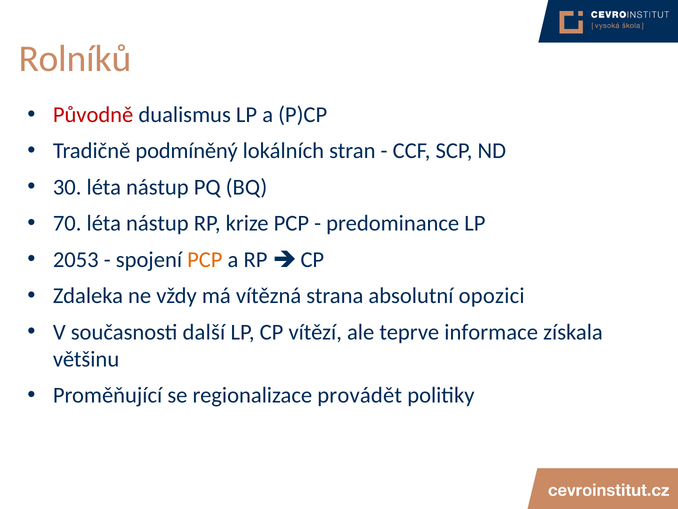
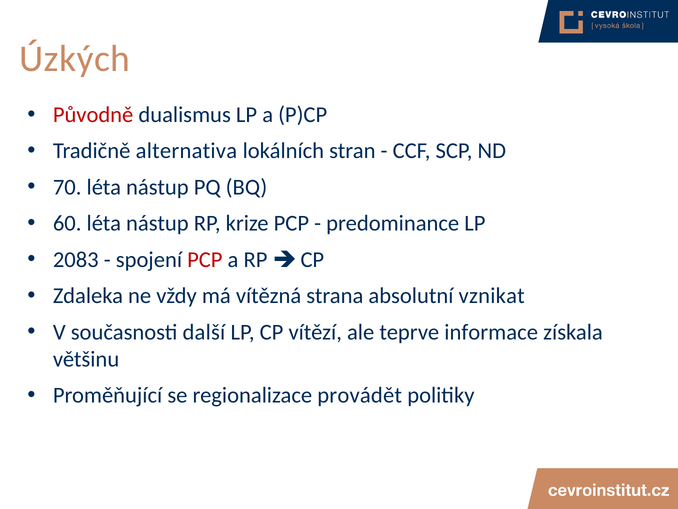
Rolníků: Rolníků -> Úzkých
podmíněný: podmíněný -> alternativa
30: 30 -> 70
70: 70 -> 60
2053: 2053 -> 2083
PCP at (205, 259) colour: orange -> red
opozici: opozici -> vznikat
